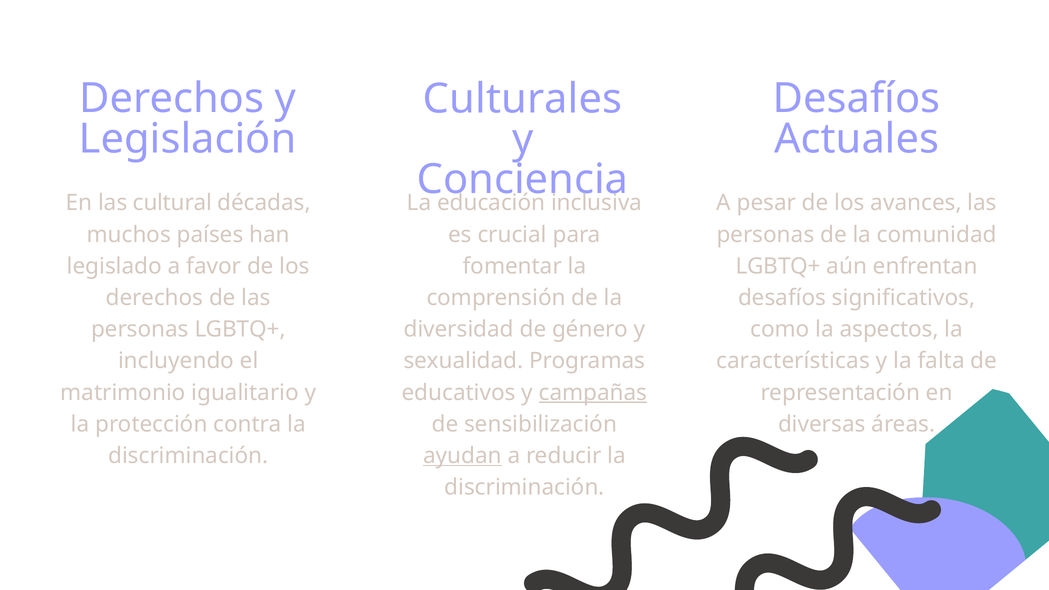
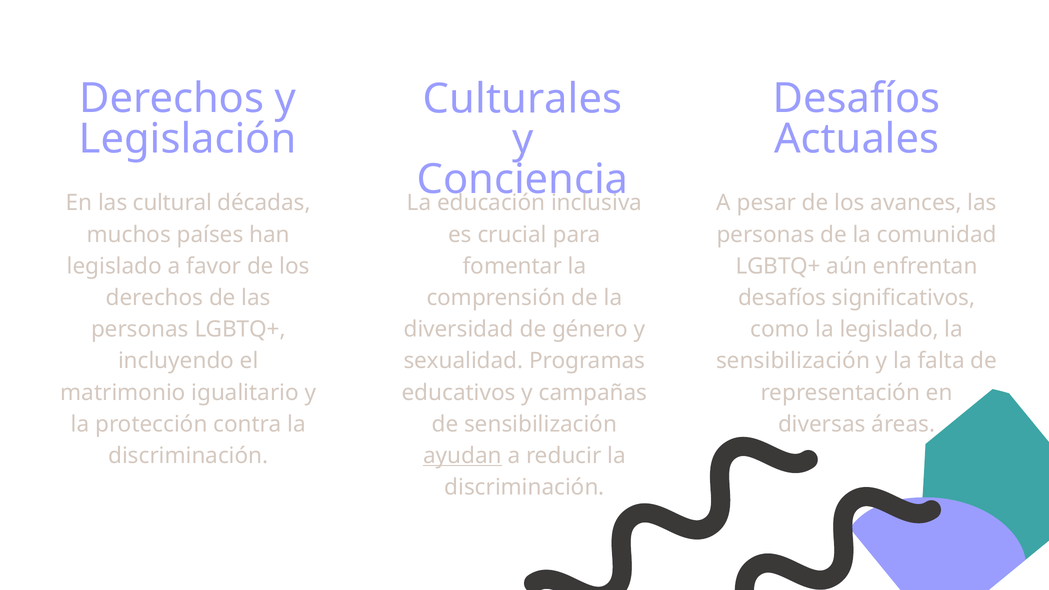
la aspectos: aspectos -> legislado
características at (793, 361): características -> sensibilización
campañas underline: present -> none
